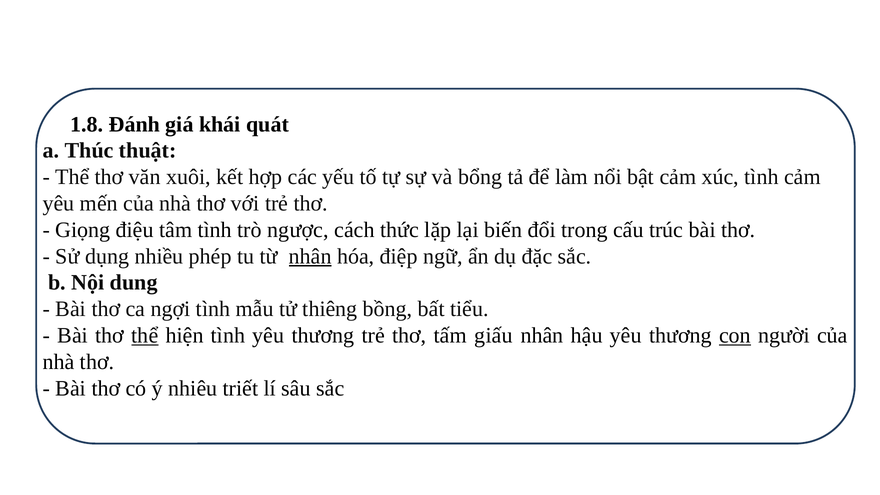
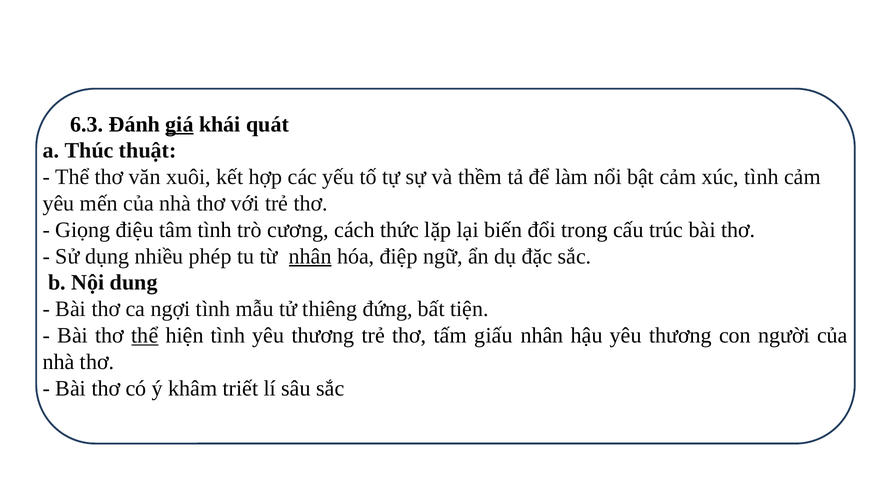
1.8: 1.8 -> 6.3
giá underline: none -> present
bổng: bổng -> thềm
ngược: ngược -> cương
bồng: bồng -> đứng
tiểu: tiểu -> tiện
con underline: present -> none
nhiêu: nhiêu -> khâm
